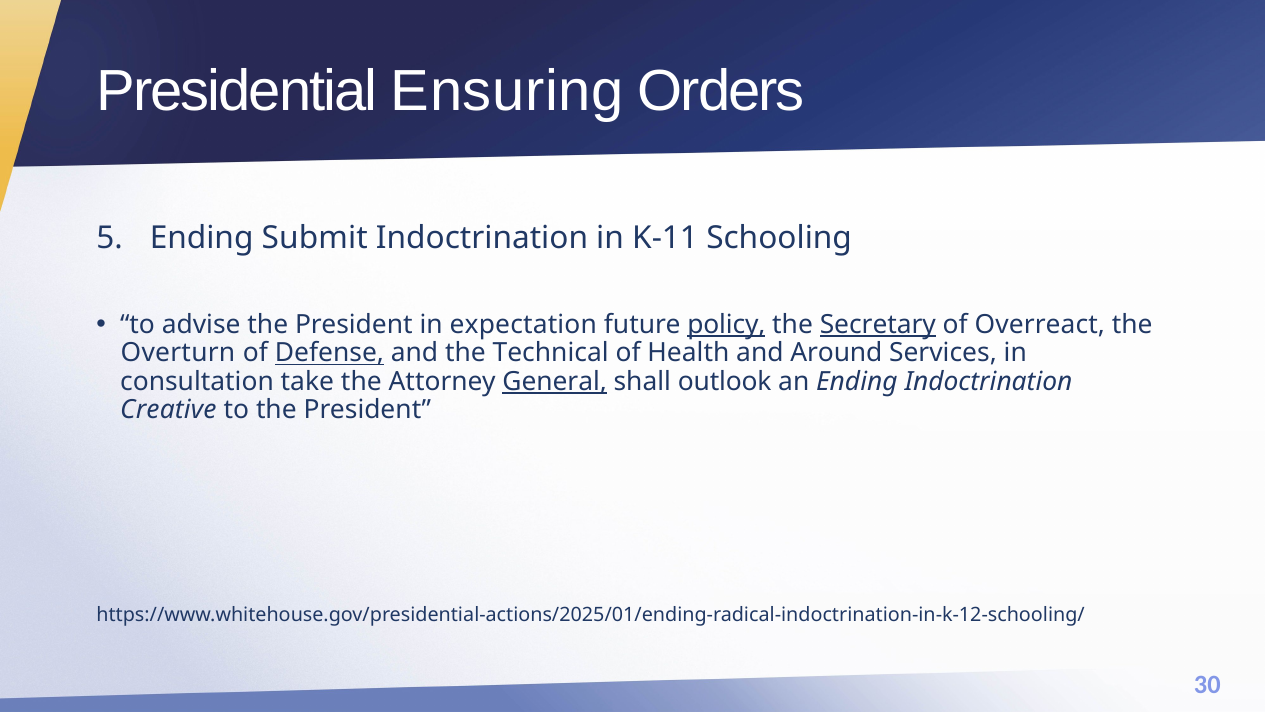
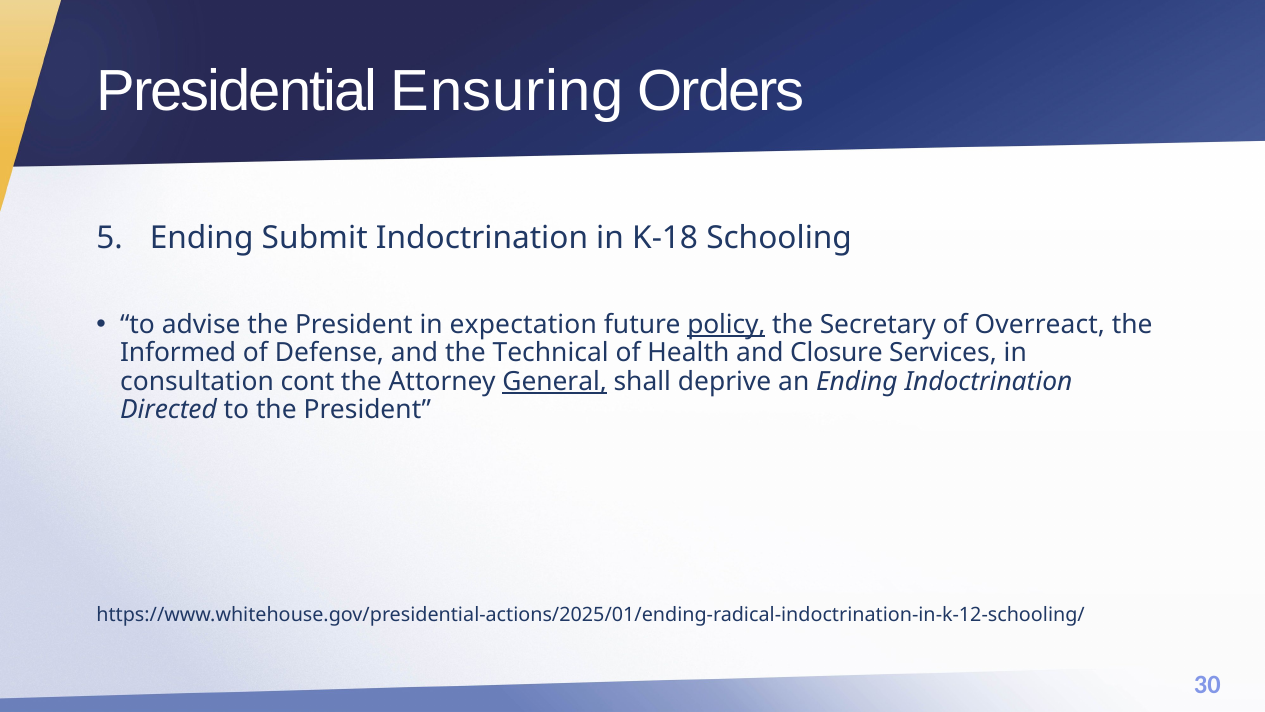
K-11: K-11 -> K-18
Secretary underline: present -> none
Overturn: Overturn -> Informed
Defense underline: present -> none
Around: Around -> Closure
take: take -> cont
outlook: outlook -> deprive
Creative: Creative -> Directed
